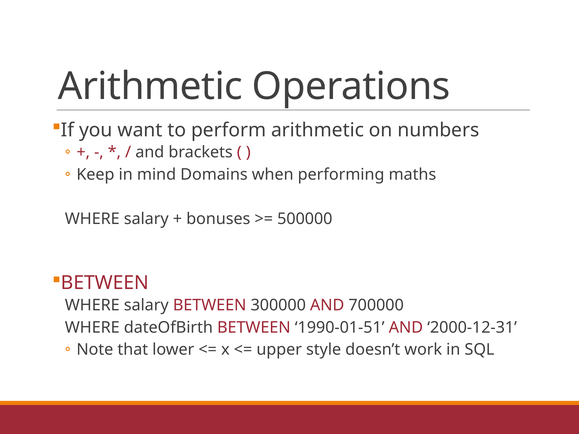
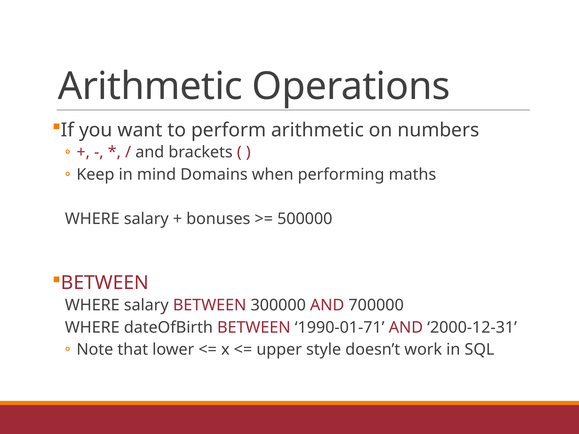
1990-01-51: 1990-01-51 -> 1990-01-71
